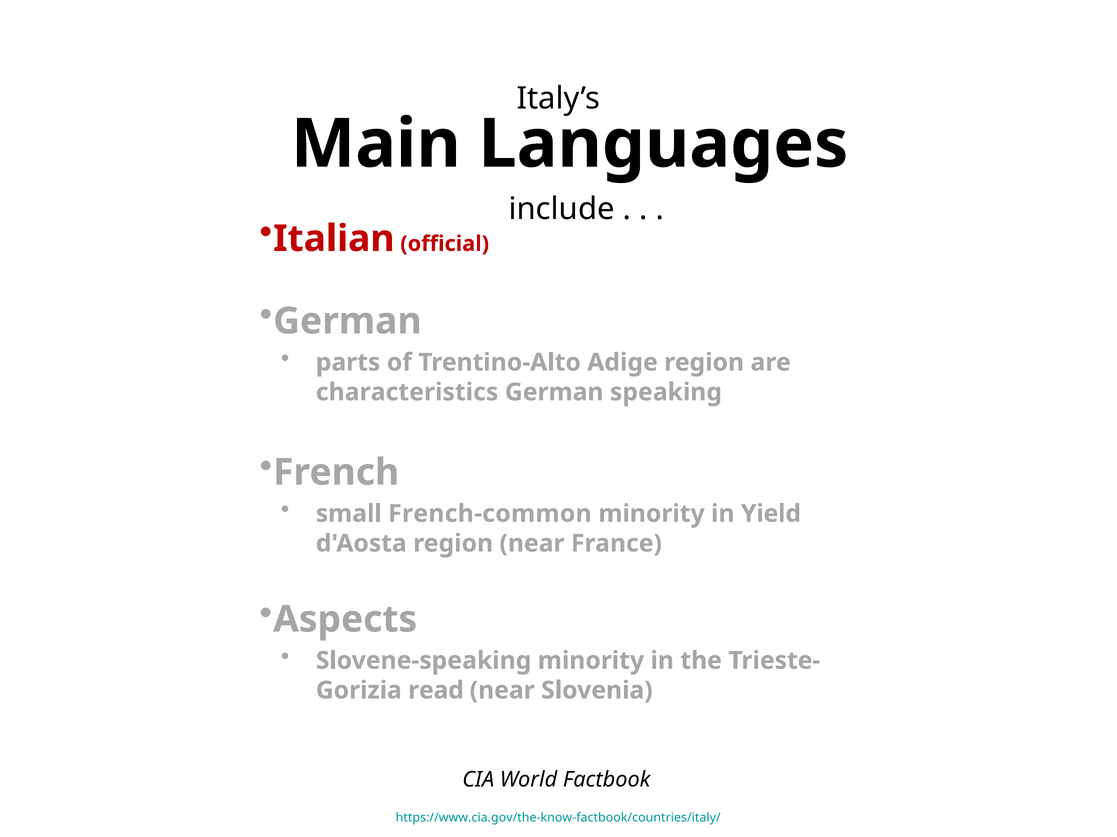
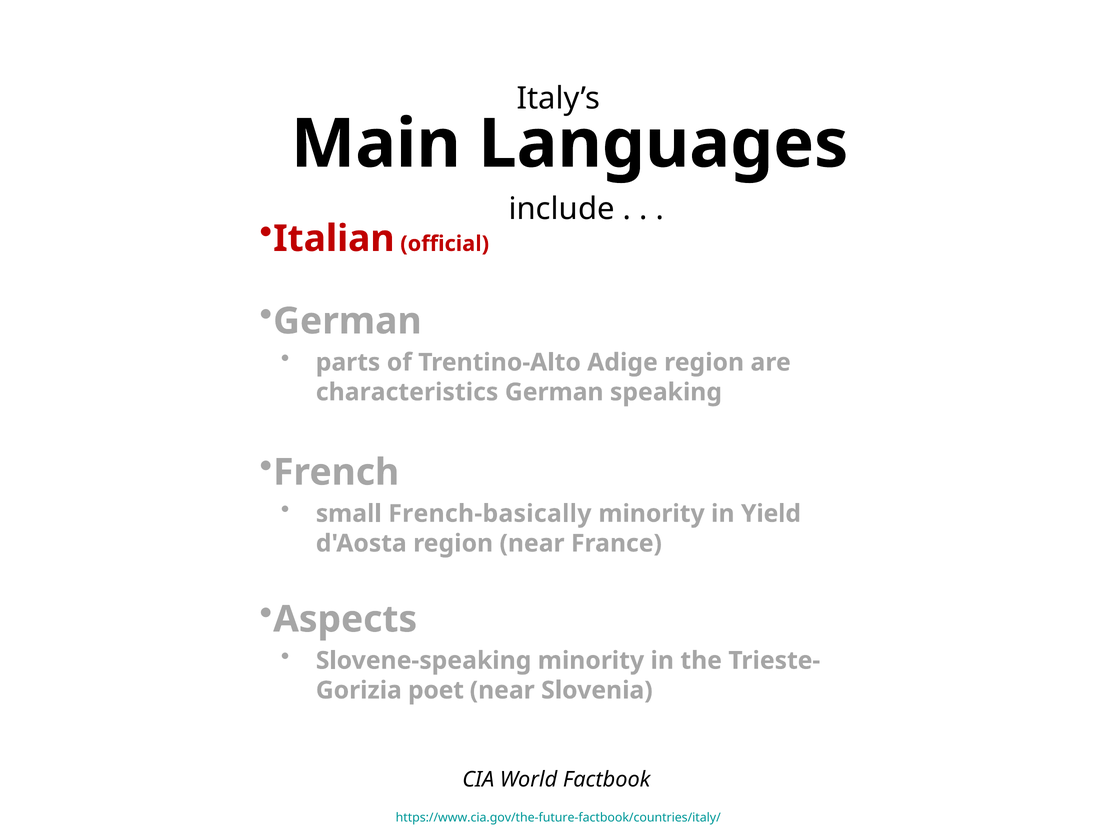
French-common: French-common -> French-basically
read: read -> poet
https://www.cia.gov/the-know-factbook/countries/italy/: https://www.cia.gov/the-know-factbook/countries/italy/ -> https://www.cia.gov/the-future-factbook/countries/italy/
